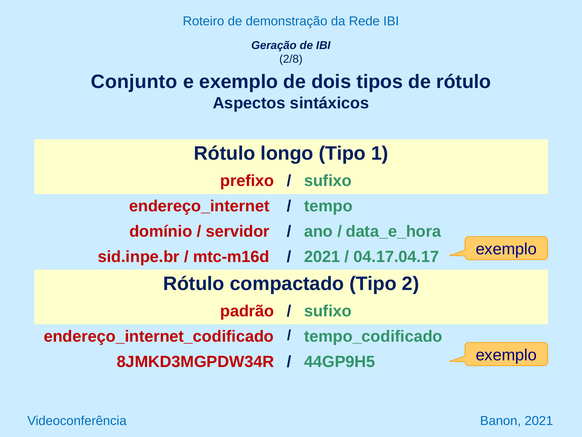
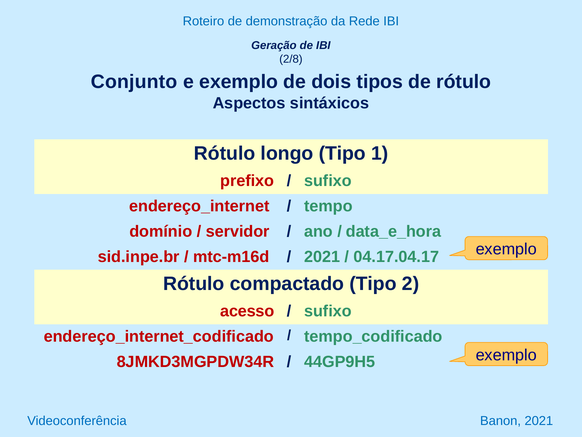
padrão: padrão -> acesso
